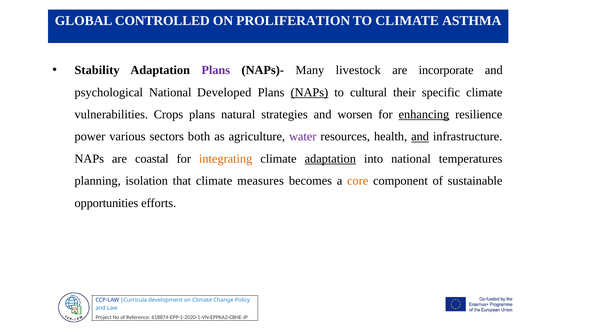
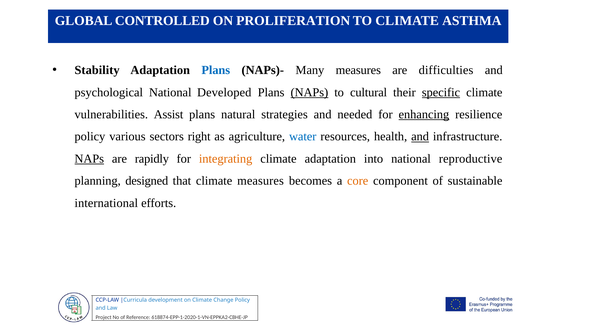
Plans at (216, 70) colour: purple -> blue
Many livestock: livestock -> measures
incorporate: incorporate -> difficulties
specific underline: none -> present
Crops: Crops -> Assist
worsen: worsen -> needed
power at (90, 137): power -> policy
both: both -> right
water colour: purple -> blue
NAPs at (89, 159) underline: none -> present
coastal: coastal -> rapidly
adaptation at (330, 159) underline: present -> none
temperatures: temperatures -> reproductive
isolation: isolation -> designed
opportunities: opportunities -> international
